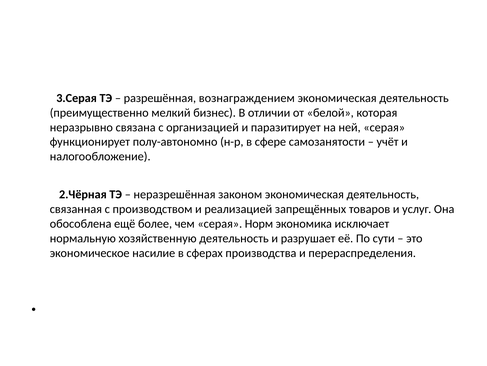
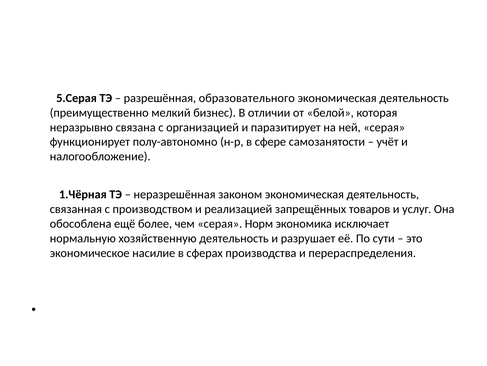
3.Серая: 3.Серая -> 5.Серая
вознаграждением: вознаграждением -> образовательного
2.Чёрная: 2.Чёрная -> 1.Чёрная
